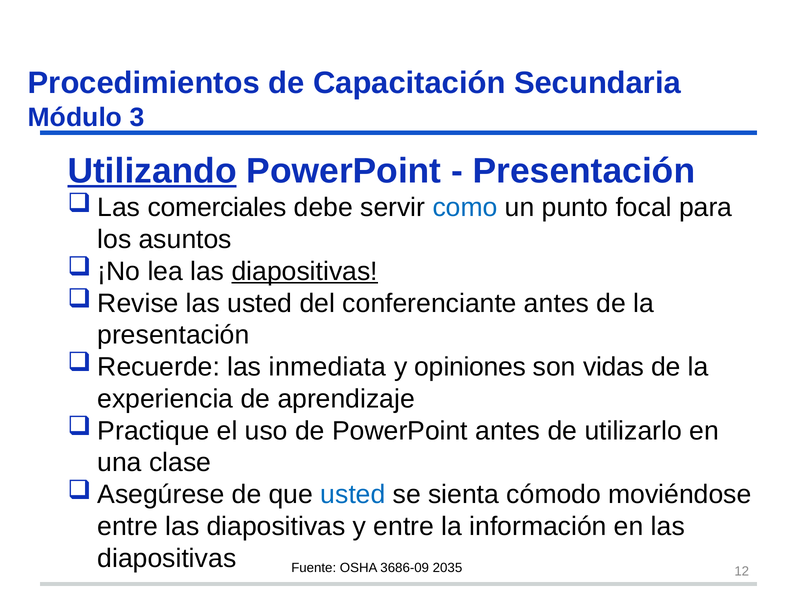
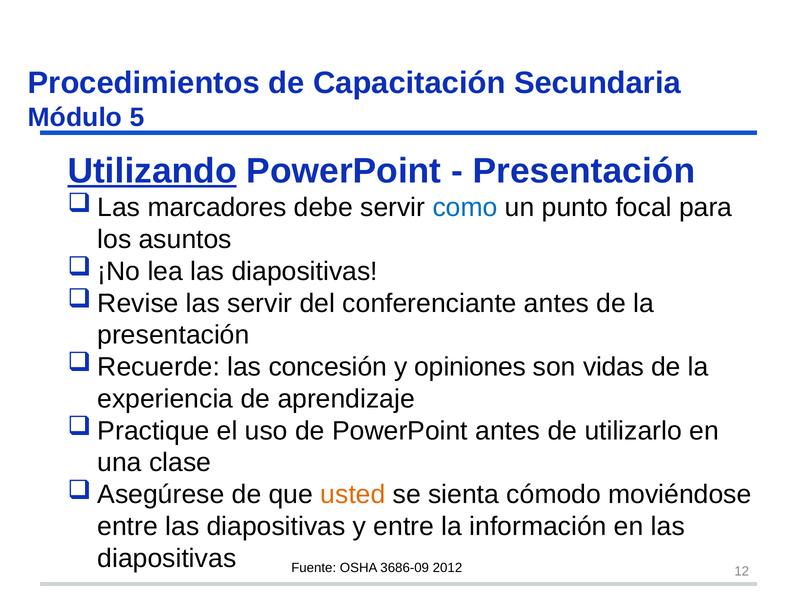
3: 3 -> 5
comerciales: comerciales -> marcadores
diapositivas at (305, 271) underline: present -> none
las usted: usted -> servir
inmediata: inmediata -> concesión
usted at (353, 494) colour: blue -> orange
2035: 2035 -> 2012
